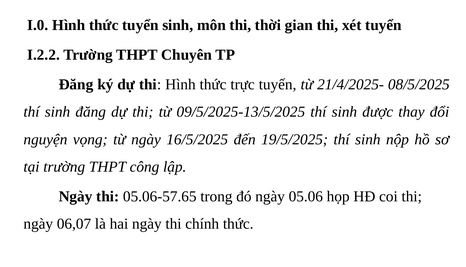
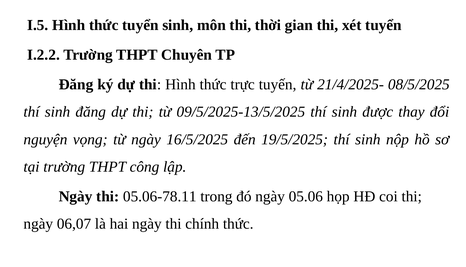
I.0: I.0 -> I.5
05.06-57.65: 05.06-57.65 -> 05.06-78.11
